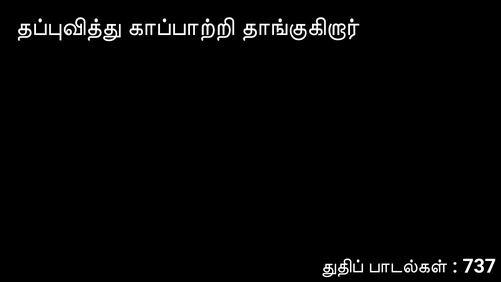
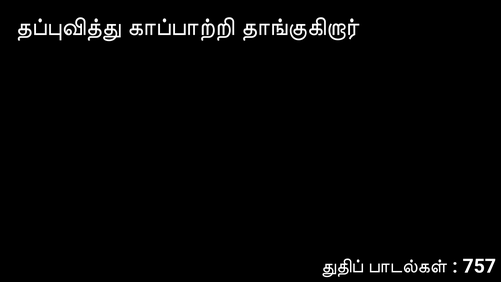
737: 737 -> 757
